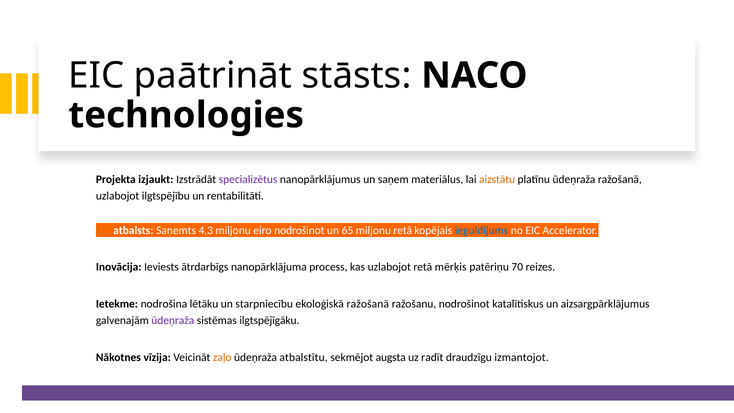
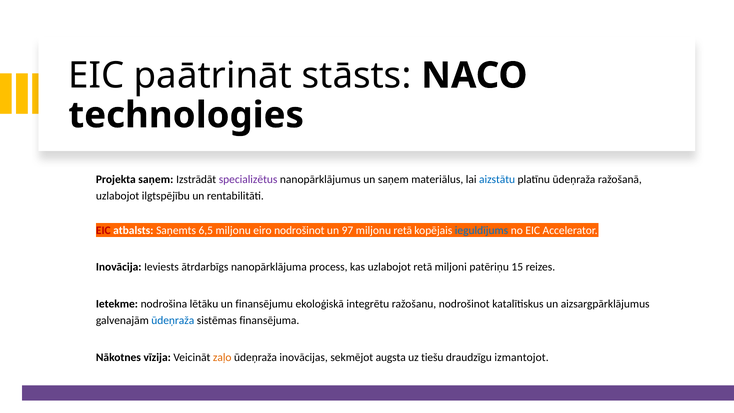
Projekta izjaukt: izjaukt -> saņem
aizstātu colour: orange -> blue
EIC at (103, 230) colour: orange -> red
4,3: 4,3 -> 6,5
65: 65 -> 97
mērķis: mērķis -> miljoni
70: 70 -> 15
starpniecību: starpniecību -> finansējumu
ekoloģiskā ražošanā: ražošanā -> integrētu
ūdeņraža at (173, 320) colour: purple -> blue
ilgtspējīgāku: ilgtspējīgāku -> finansējuma
atbalstītu: atbalstītu -> inovācijas
radīt: radīt -> tiešu
